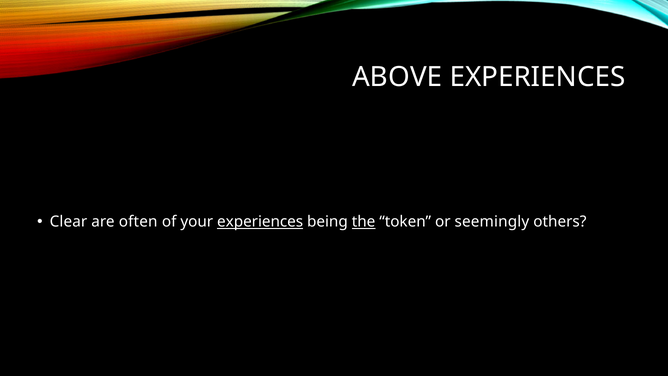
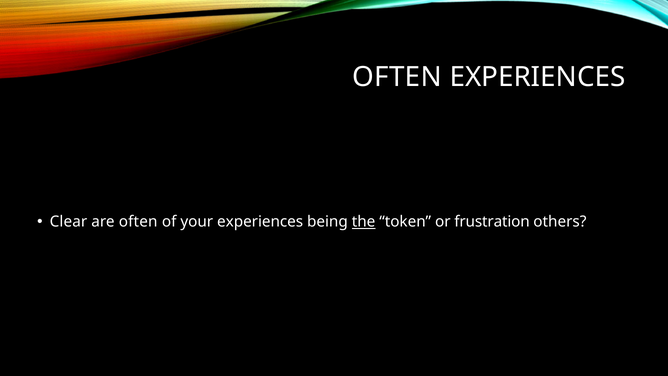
ABOVE at (397, 77): ABOVE -> OFTEN
experiences at (260, 222) underline: present -> none
seemingly: seemingly -> frustration
